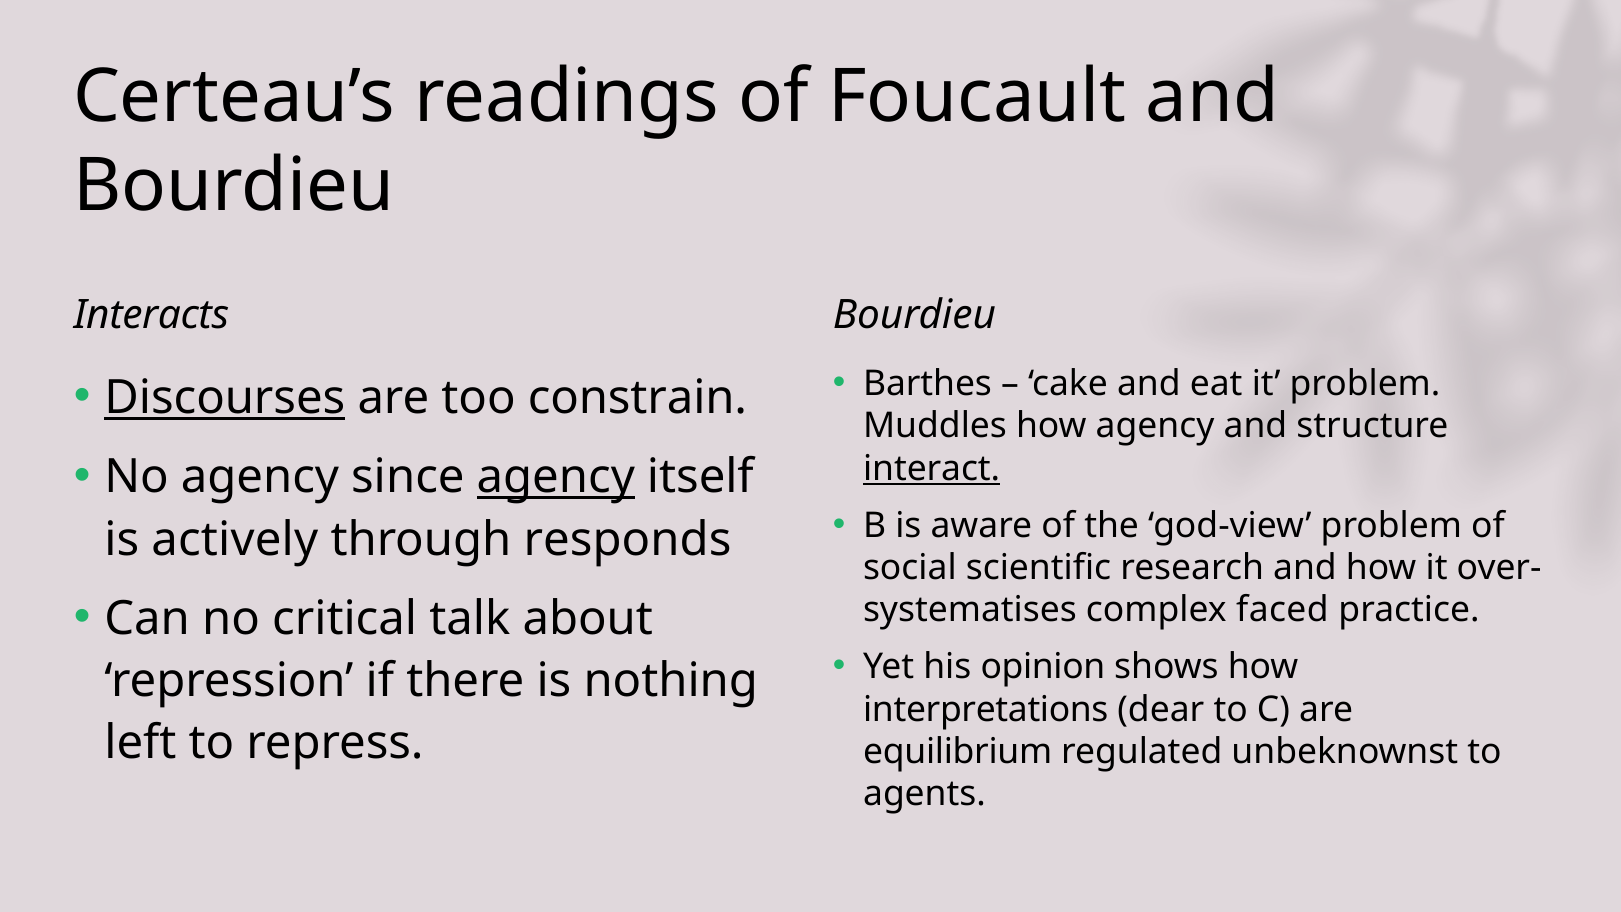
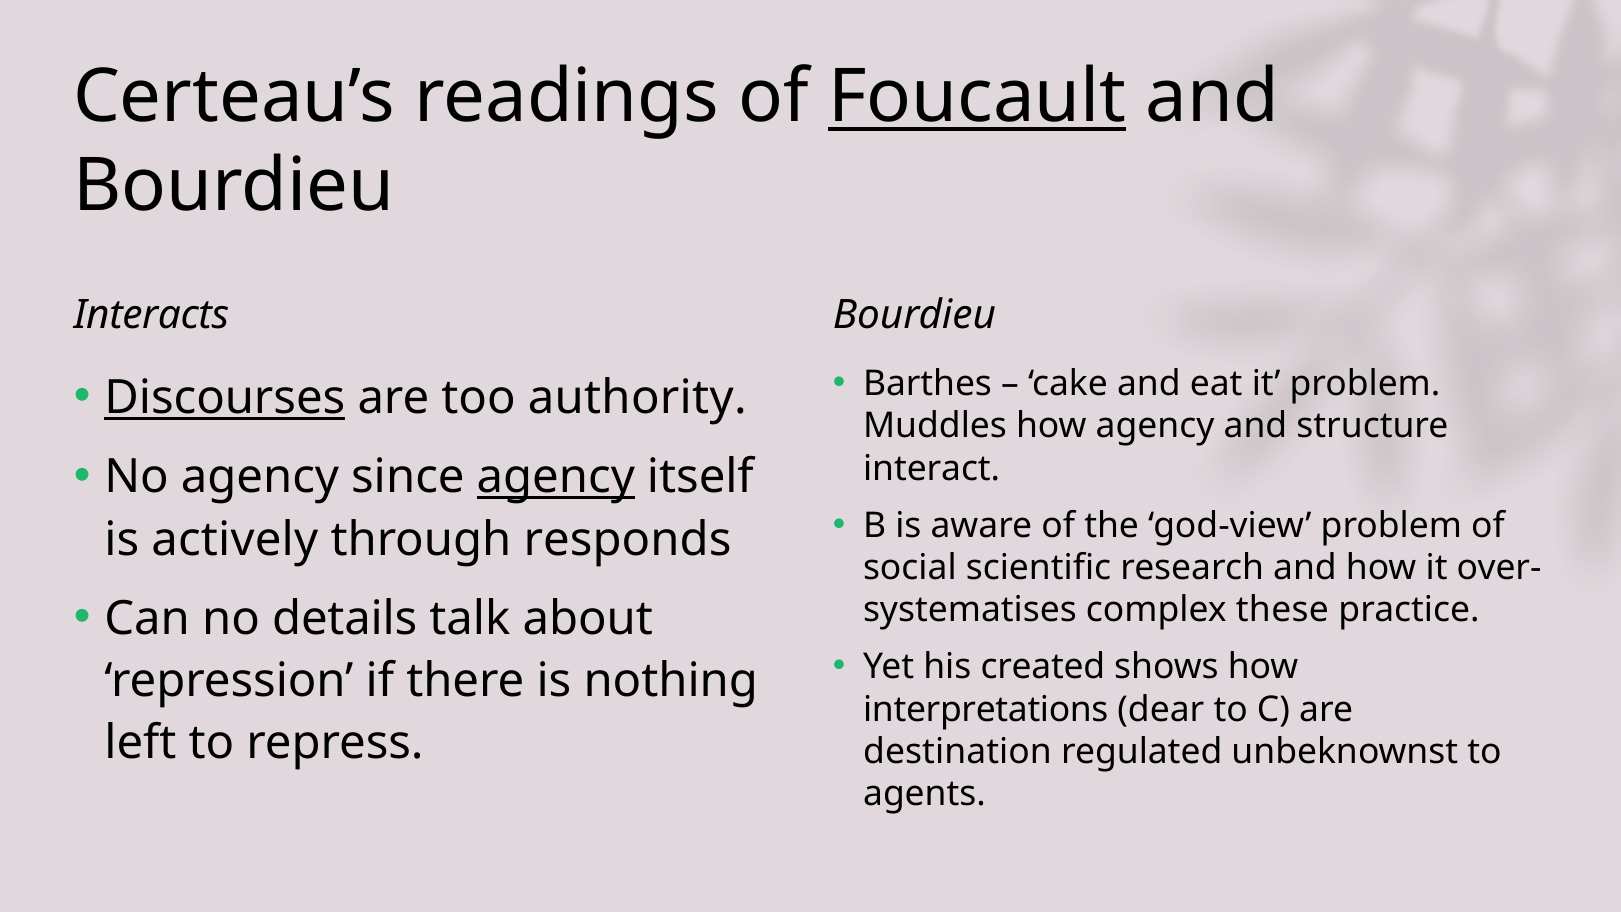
Foucault underline: none -> present
constrain: constrain -> authority
interact underline: present -> none
critical: critical -> details
faced: faced -> these
opinion: opinion -> created
equilibrium: equilibrium -> destination
